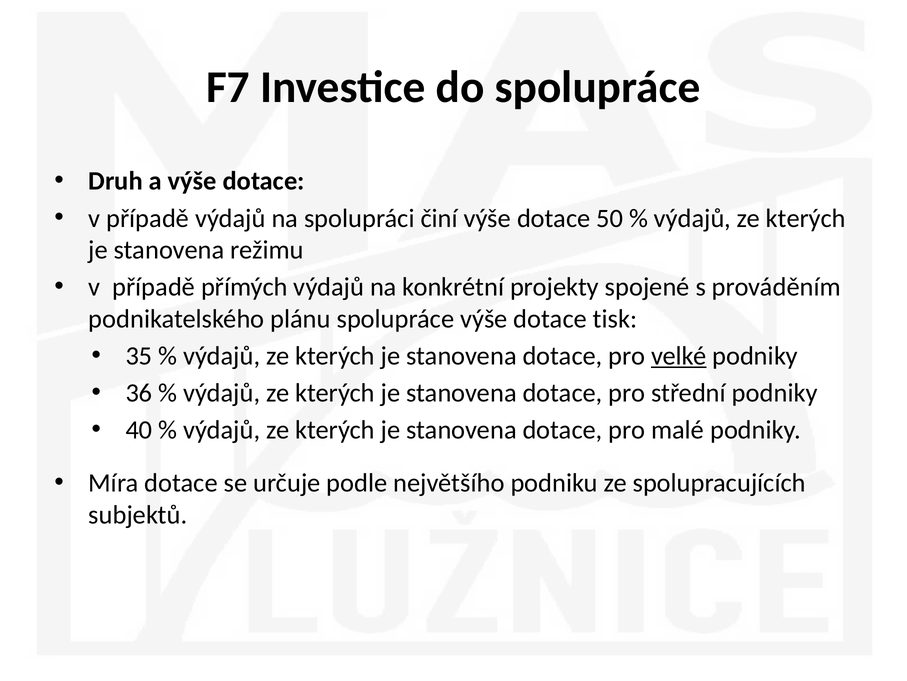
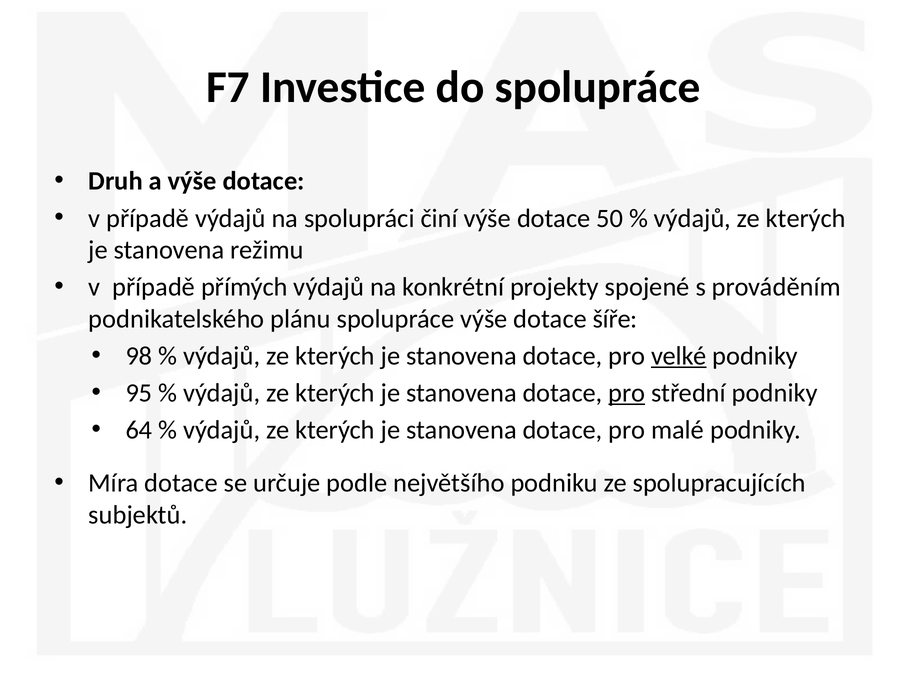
tisk: tisk -> šíře
35: 35 -> 98
36: 36 -> 95
pro at (627, 393) underline: none -> present
40: 40 -> 64
